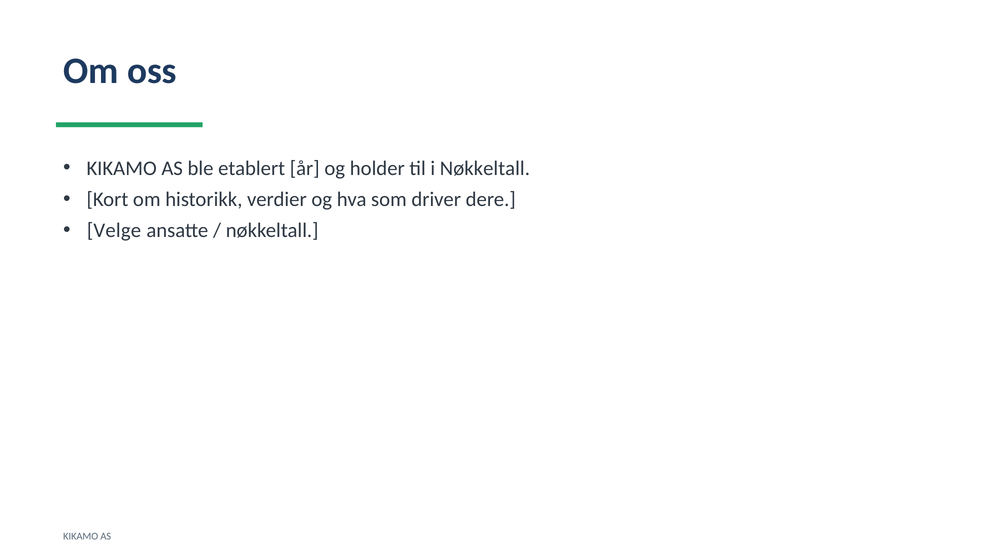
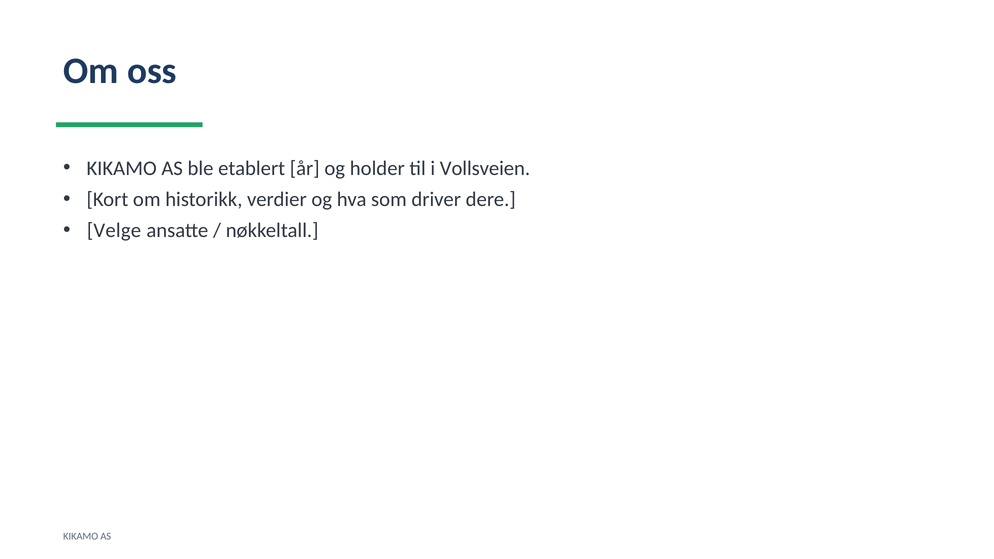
i Nøkkeltall: Nøkkeltall -> Vollsveien
